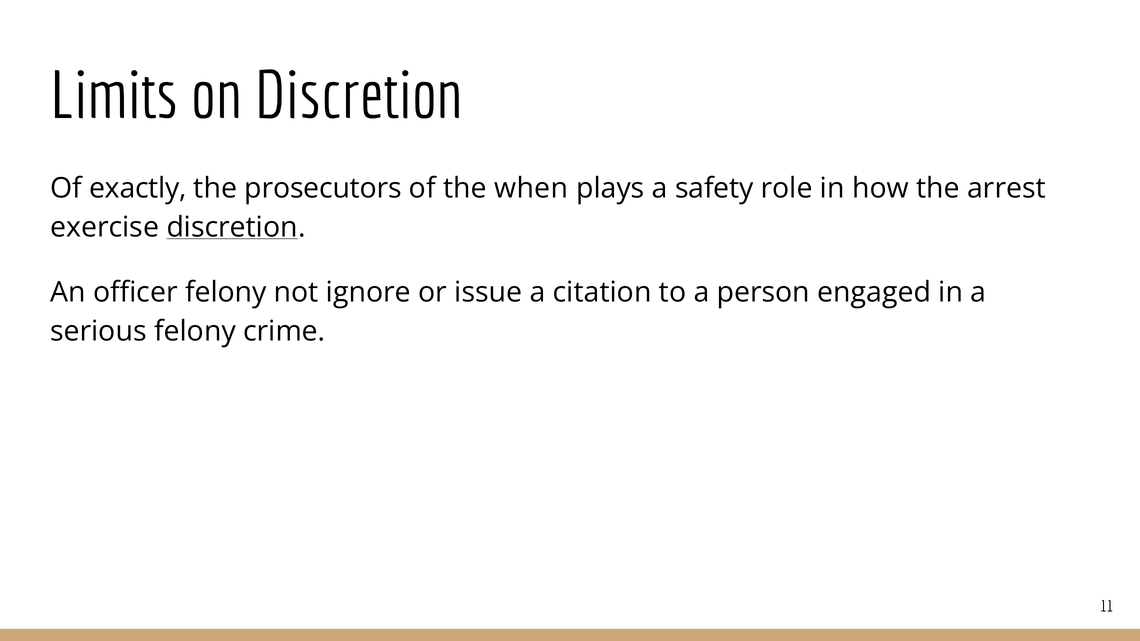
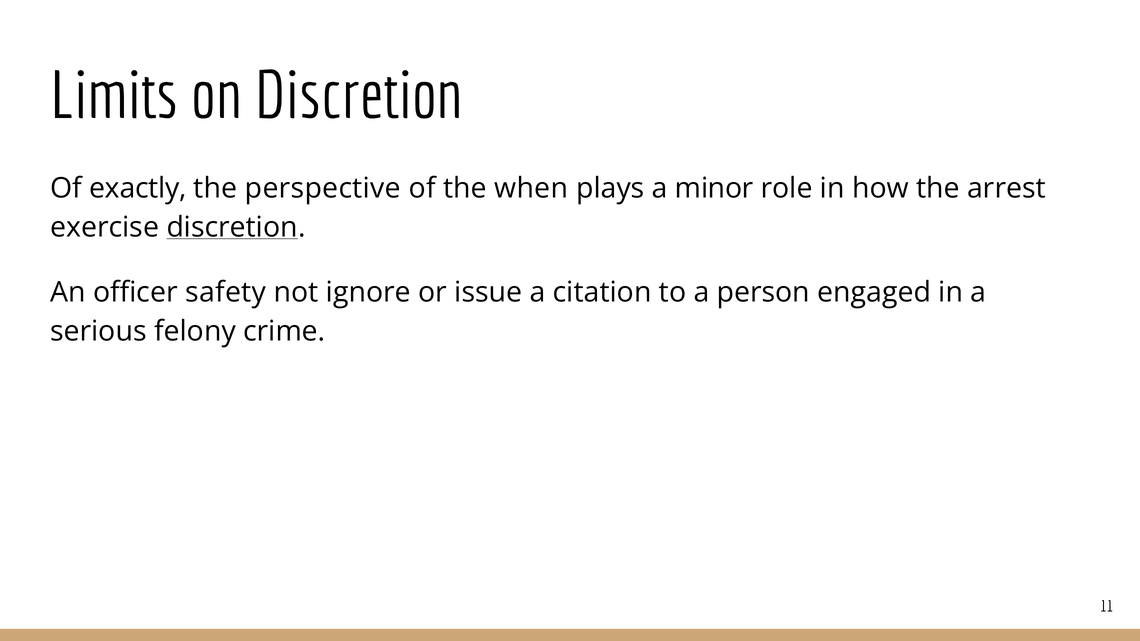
prosecutors: prosecutors -> perspective
safety: safety -> minor
officer felony: felony -> safety
